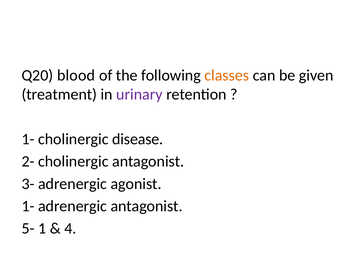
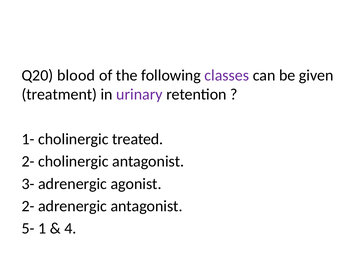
classes colour: orange -> purple
disease: disease -> treated
1- at (28, 206): 1- -> 2-
